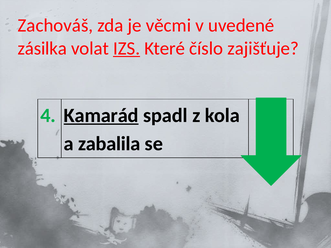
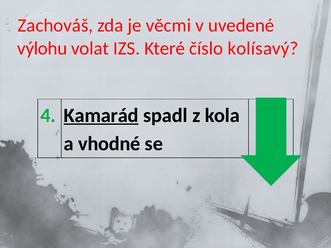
zásilka: zásilka -> výlohu
IZS underline: present -> none
zajišťuje: zajišťuje -> kolísavý
zabalila: zabalila -> vhodné
